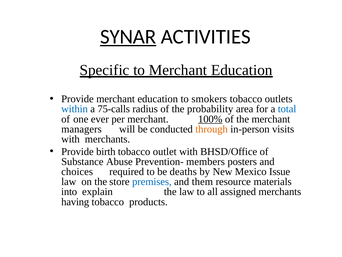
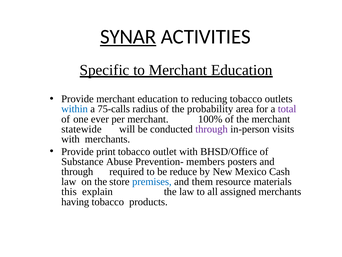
smokers: smokers -> reducing
total colour: blue -> purple
100% underline: present -> none
managers: managers -> statewide
through at (212, 129) colour: orange -> purple
birth: birth -> print
choices at (77, 171): choices -> through
deaths: deaths -> reduce
Issue: Issue -> Cash
into: into -> this
